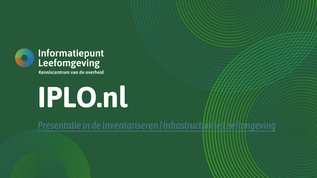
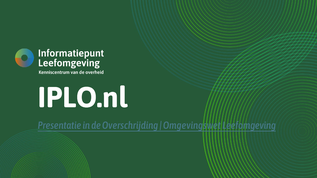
Inventariseren: Inventariseren -> Overschrijding
Infrastructurele: Infrastructurele -> Omgevingswet
